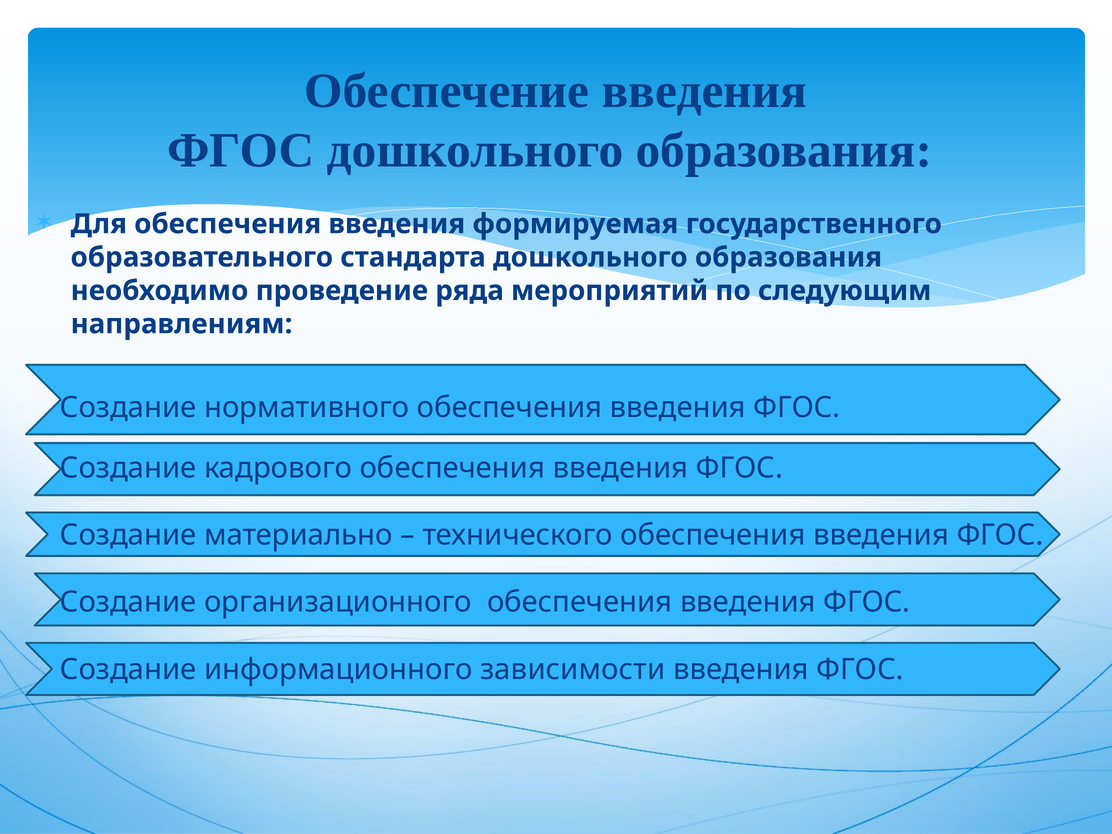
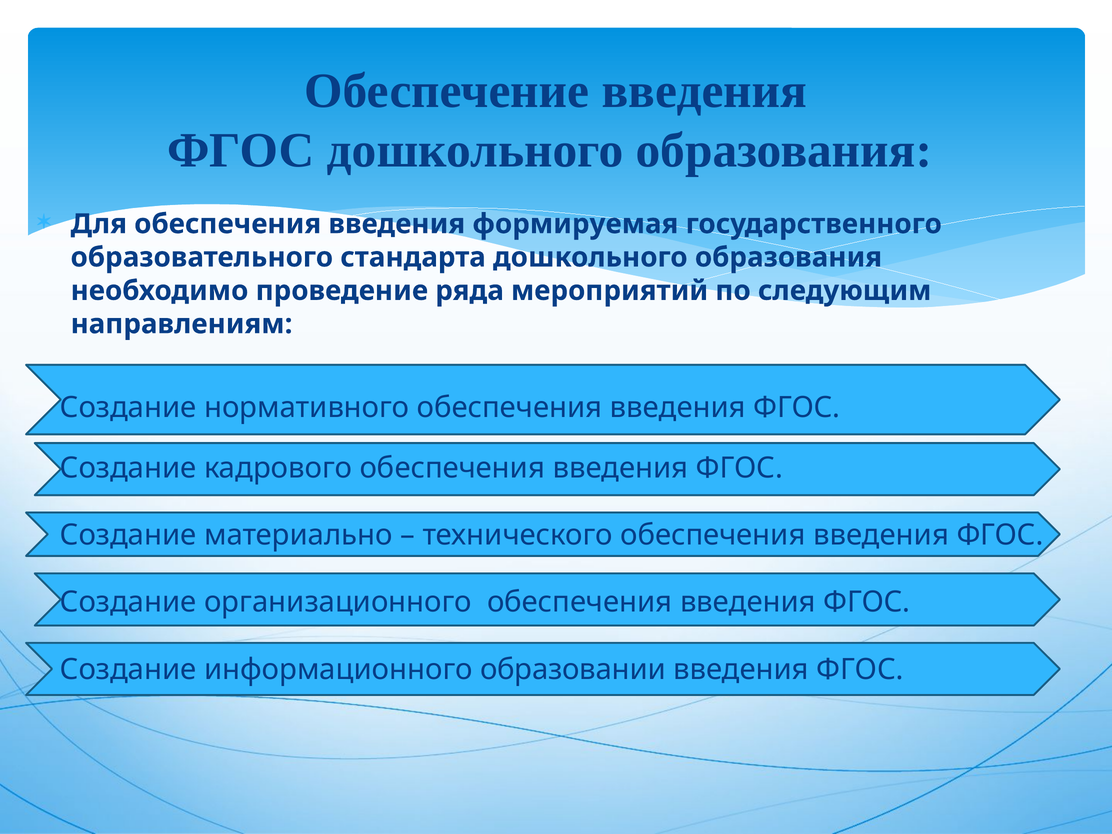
зависимости: зависимости -> образовании
